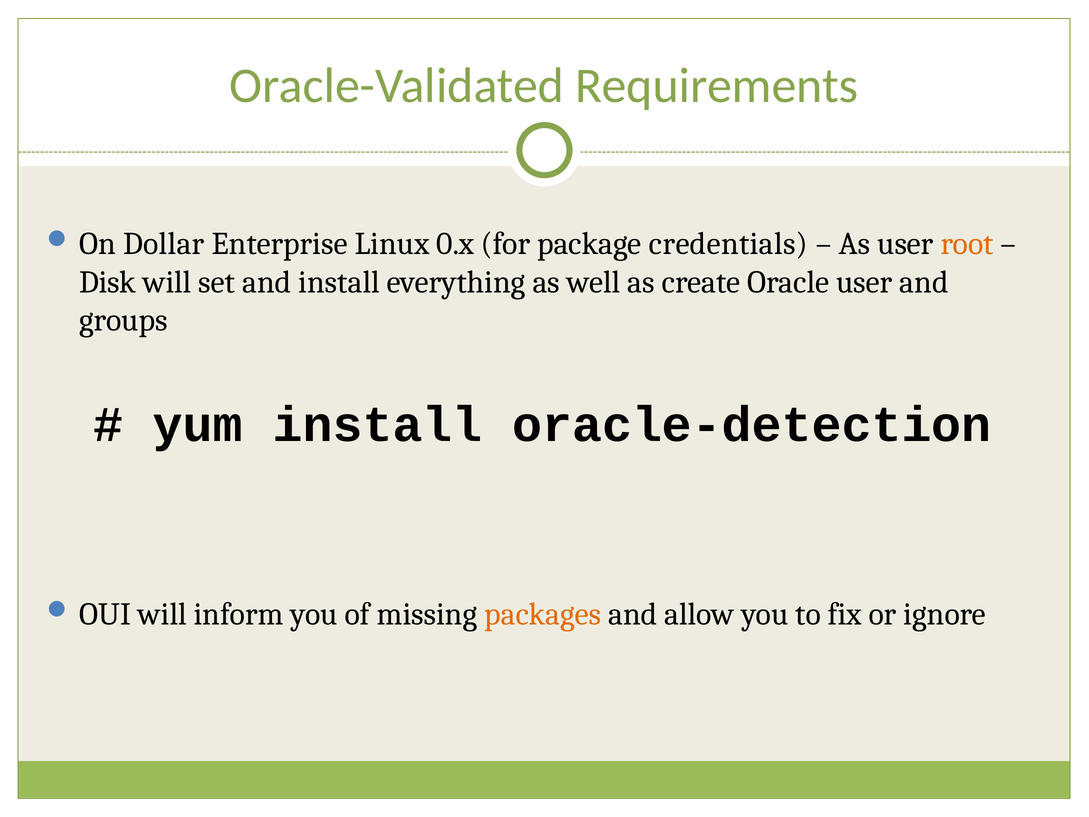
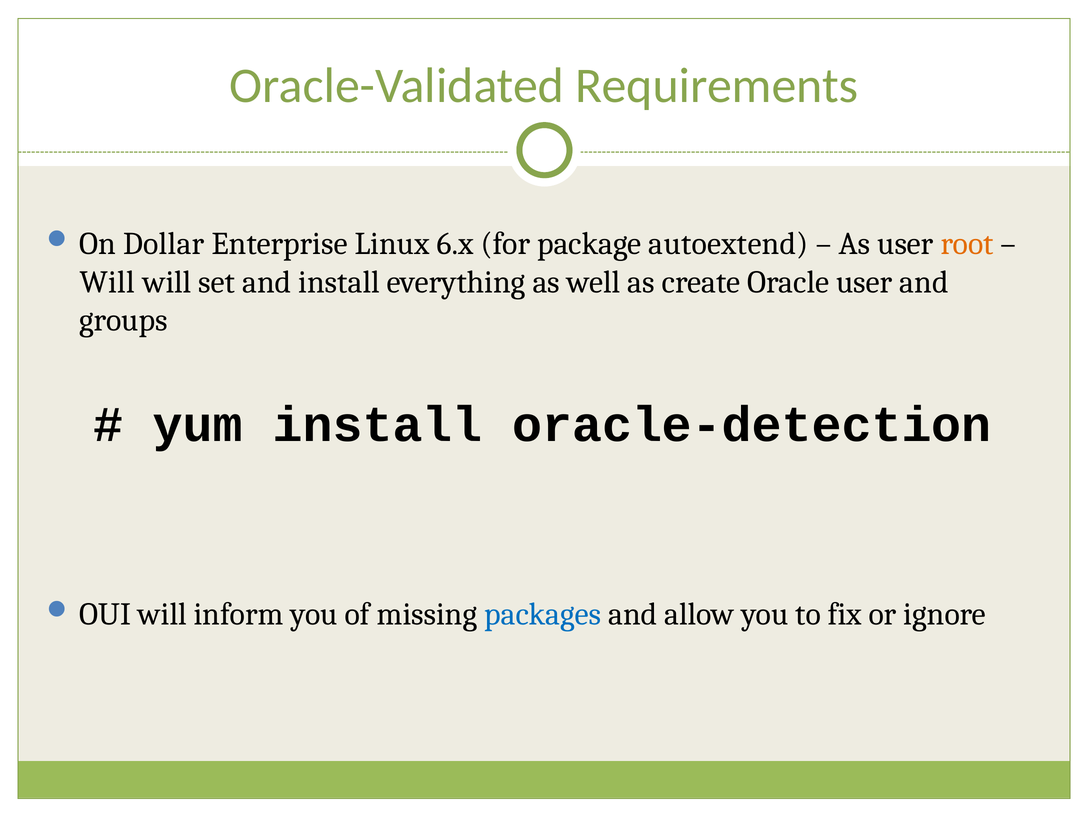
0.x: 0.x -> 6.x
credentials: credentials -> autoextend
Disk at (108, 282): Disk -> Will
packages colour: orange -> blue
